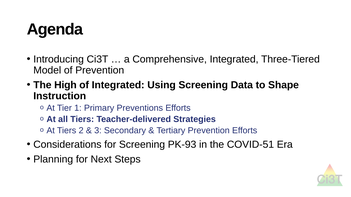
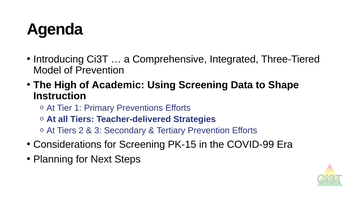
of Integrated: Integrated -> Academic
PK-93: PK-93 -> PK-15
COVID-51: COVID-51 -> COVID-99
